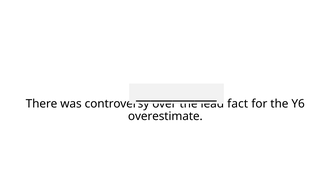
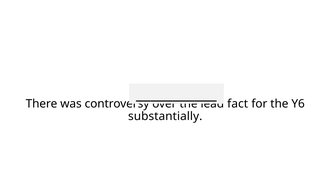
overestimate: overestimate -> substantially
